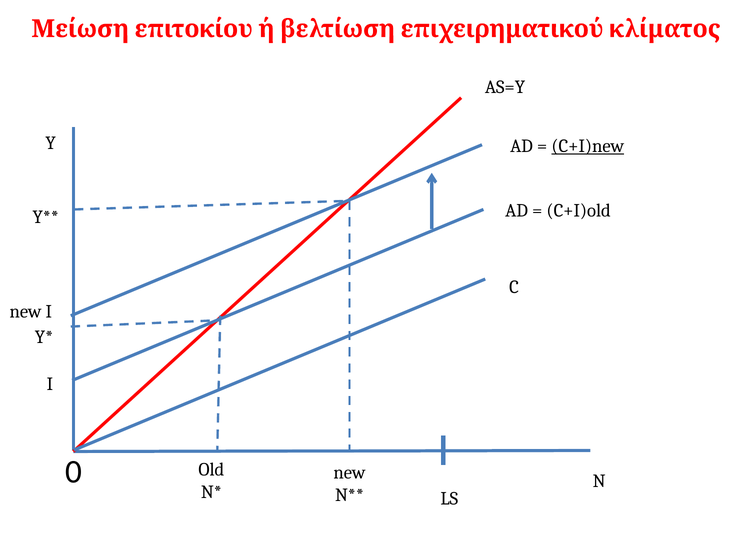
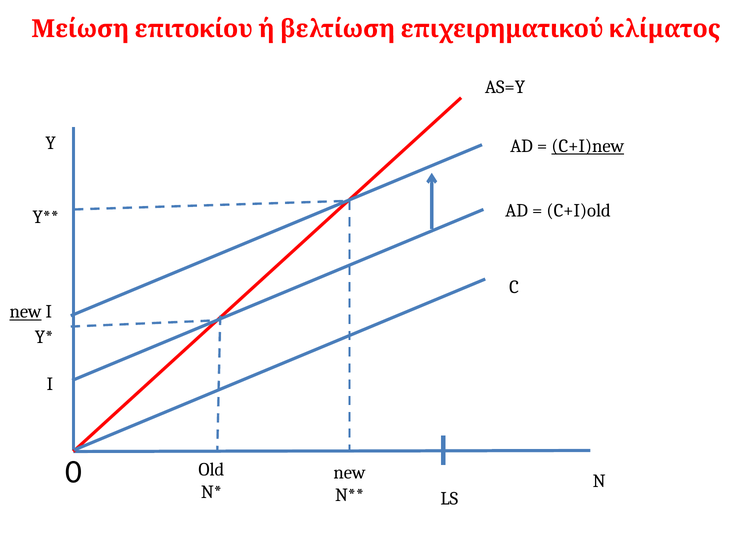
new at (26, 312) underline: none -> present
